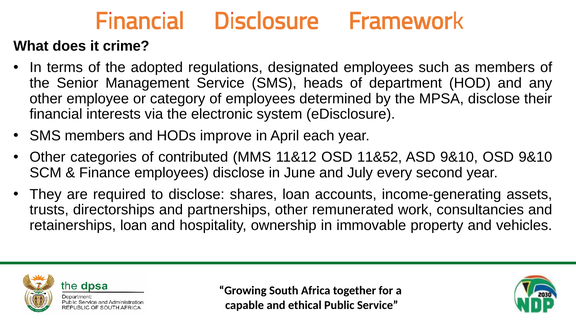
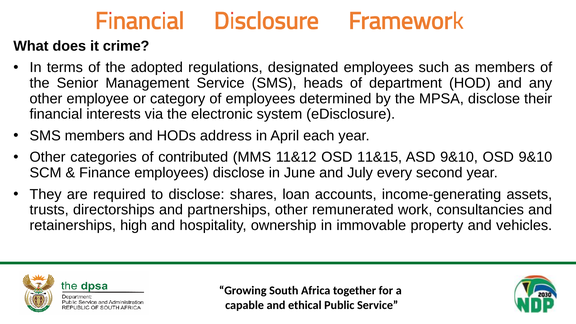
improve: improve -> address
11&52: 11&52 -> 11&15
retainerships loan: loan -> high
